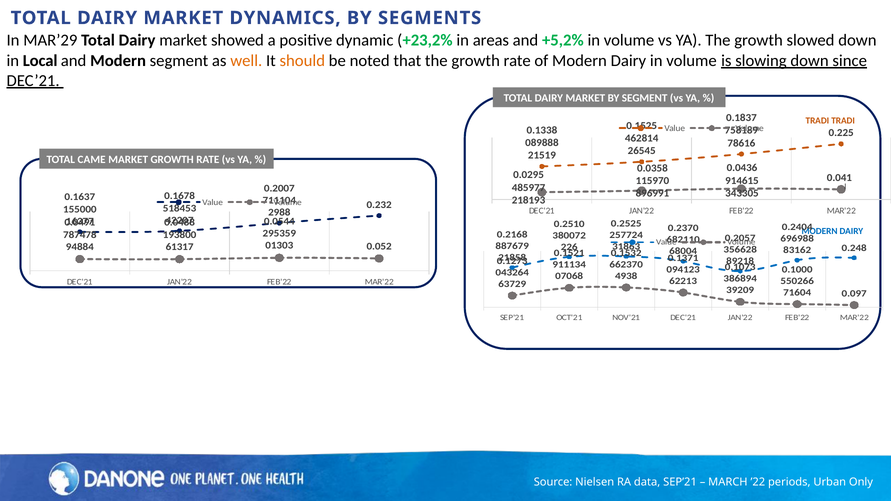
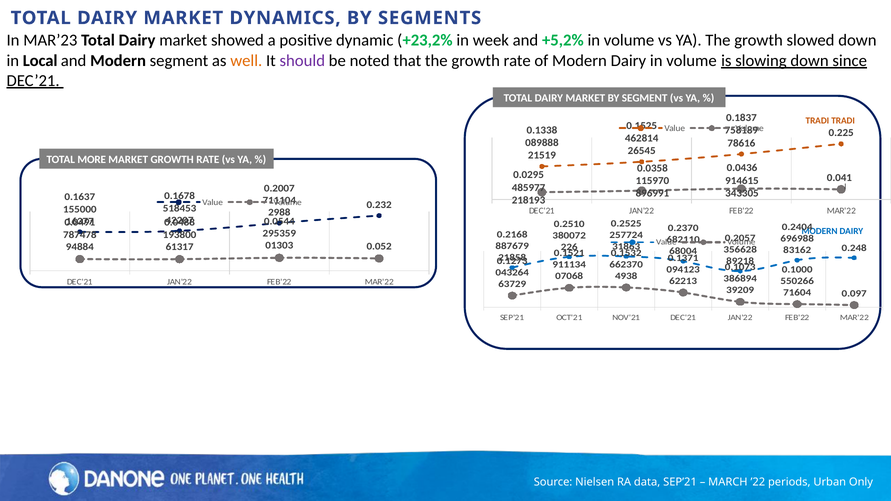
MAR’29: MAR’29 -> MAR’23
areas: areas -> week
should colour: orange -> purple
CAME: CAME -> MORE
